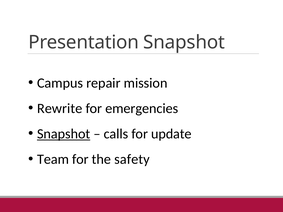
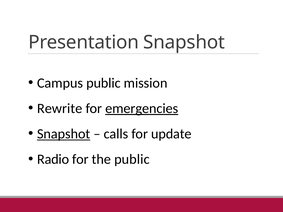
Campus repair: repair -> public
emergencies underline: none -> present
Team: Team -> Radio
the safety: safety -> public
